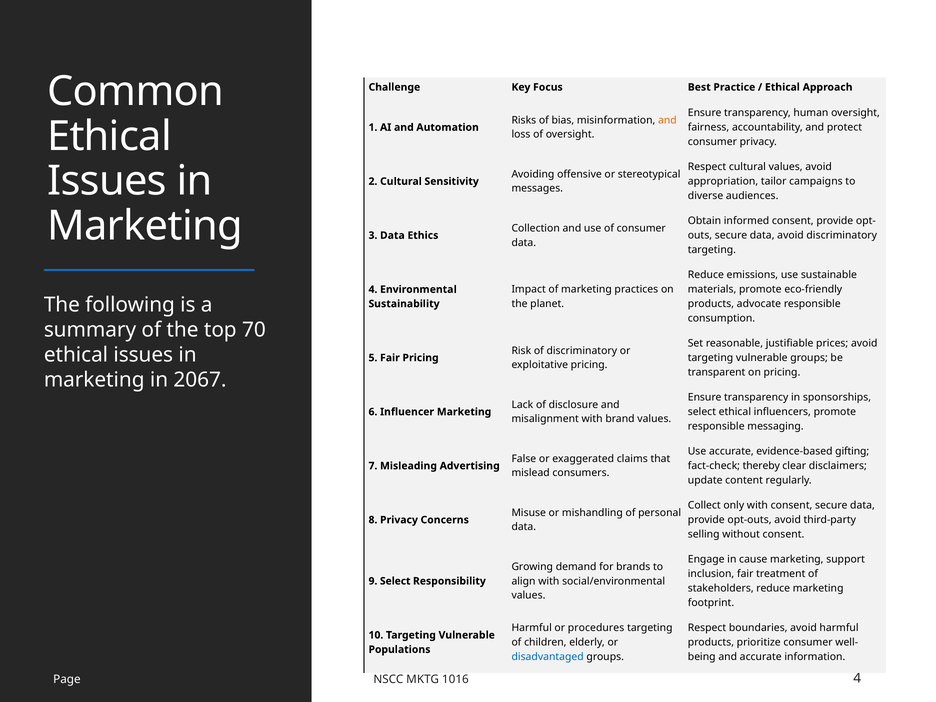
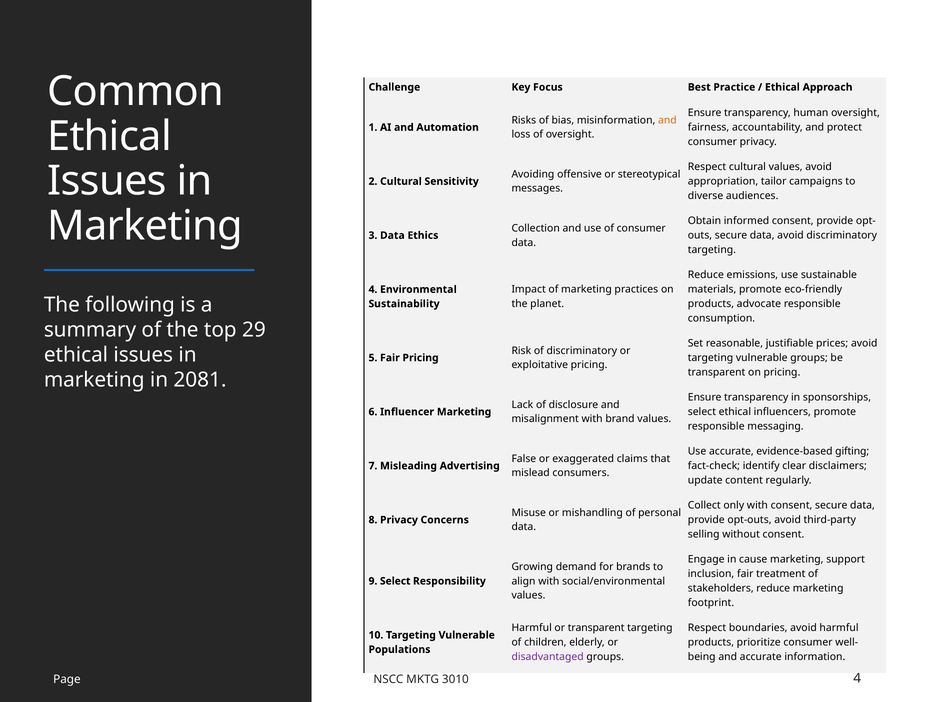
70: 70 -> 29
2067: 2067 -> 2081
thereby: thereby -> identify
or procedures: procedures -> transparent
disadvantaged colour: blue -> purple
1016: 1016 -> 3010
